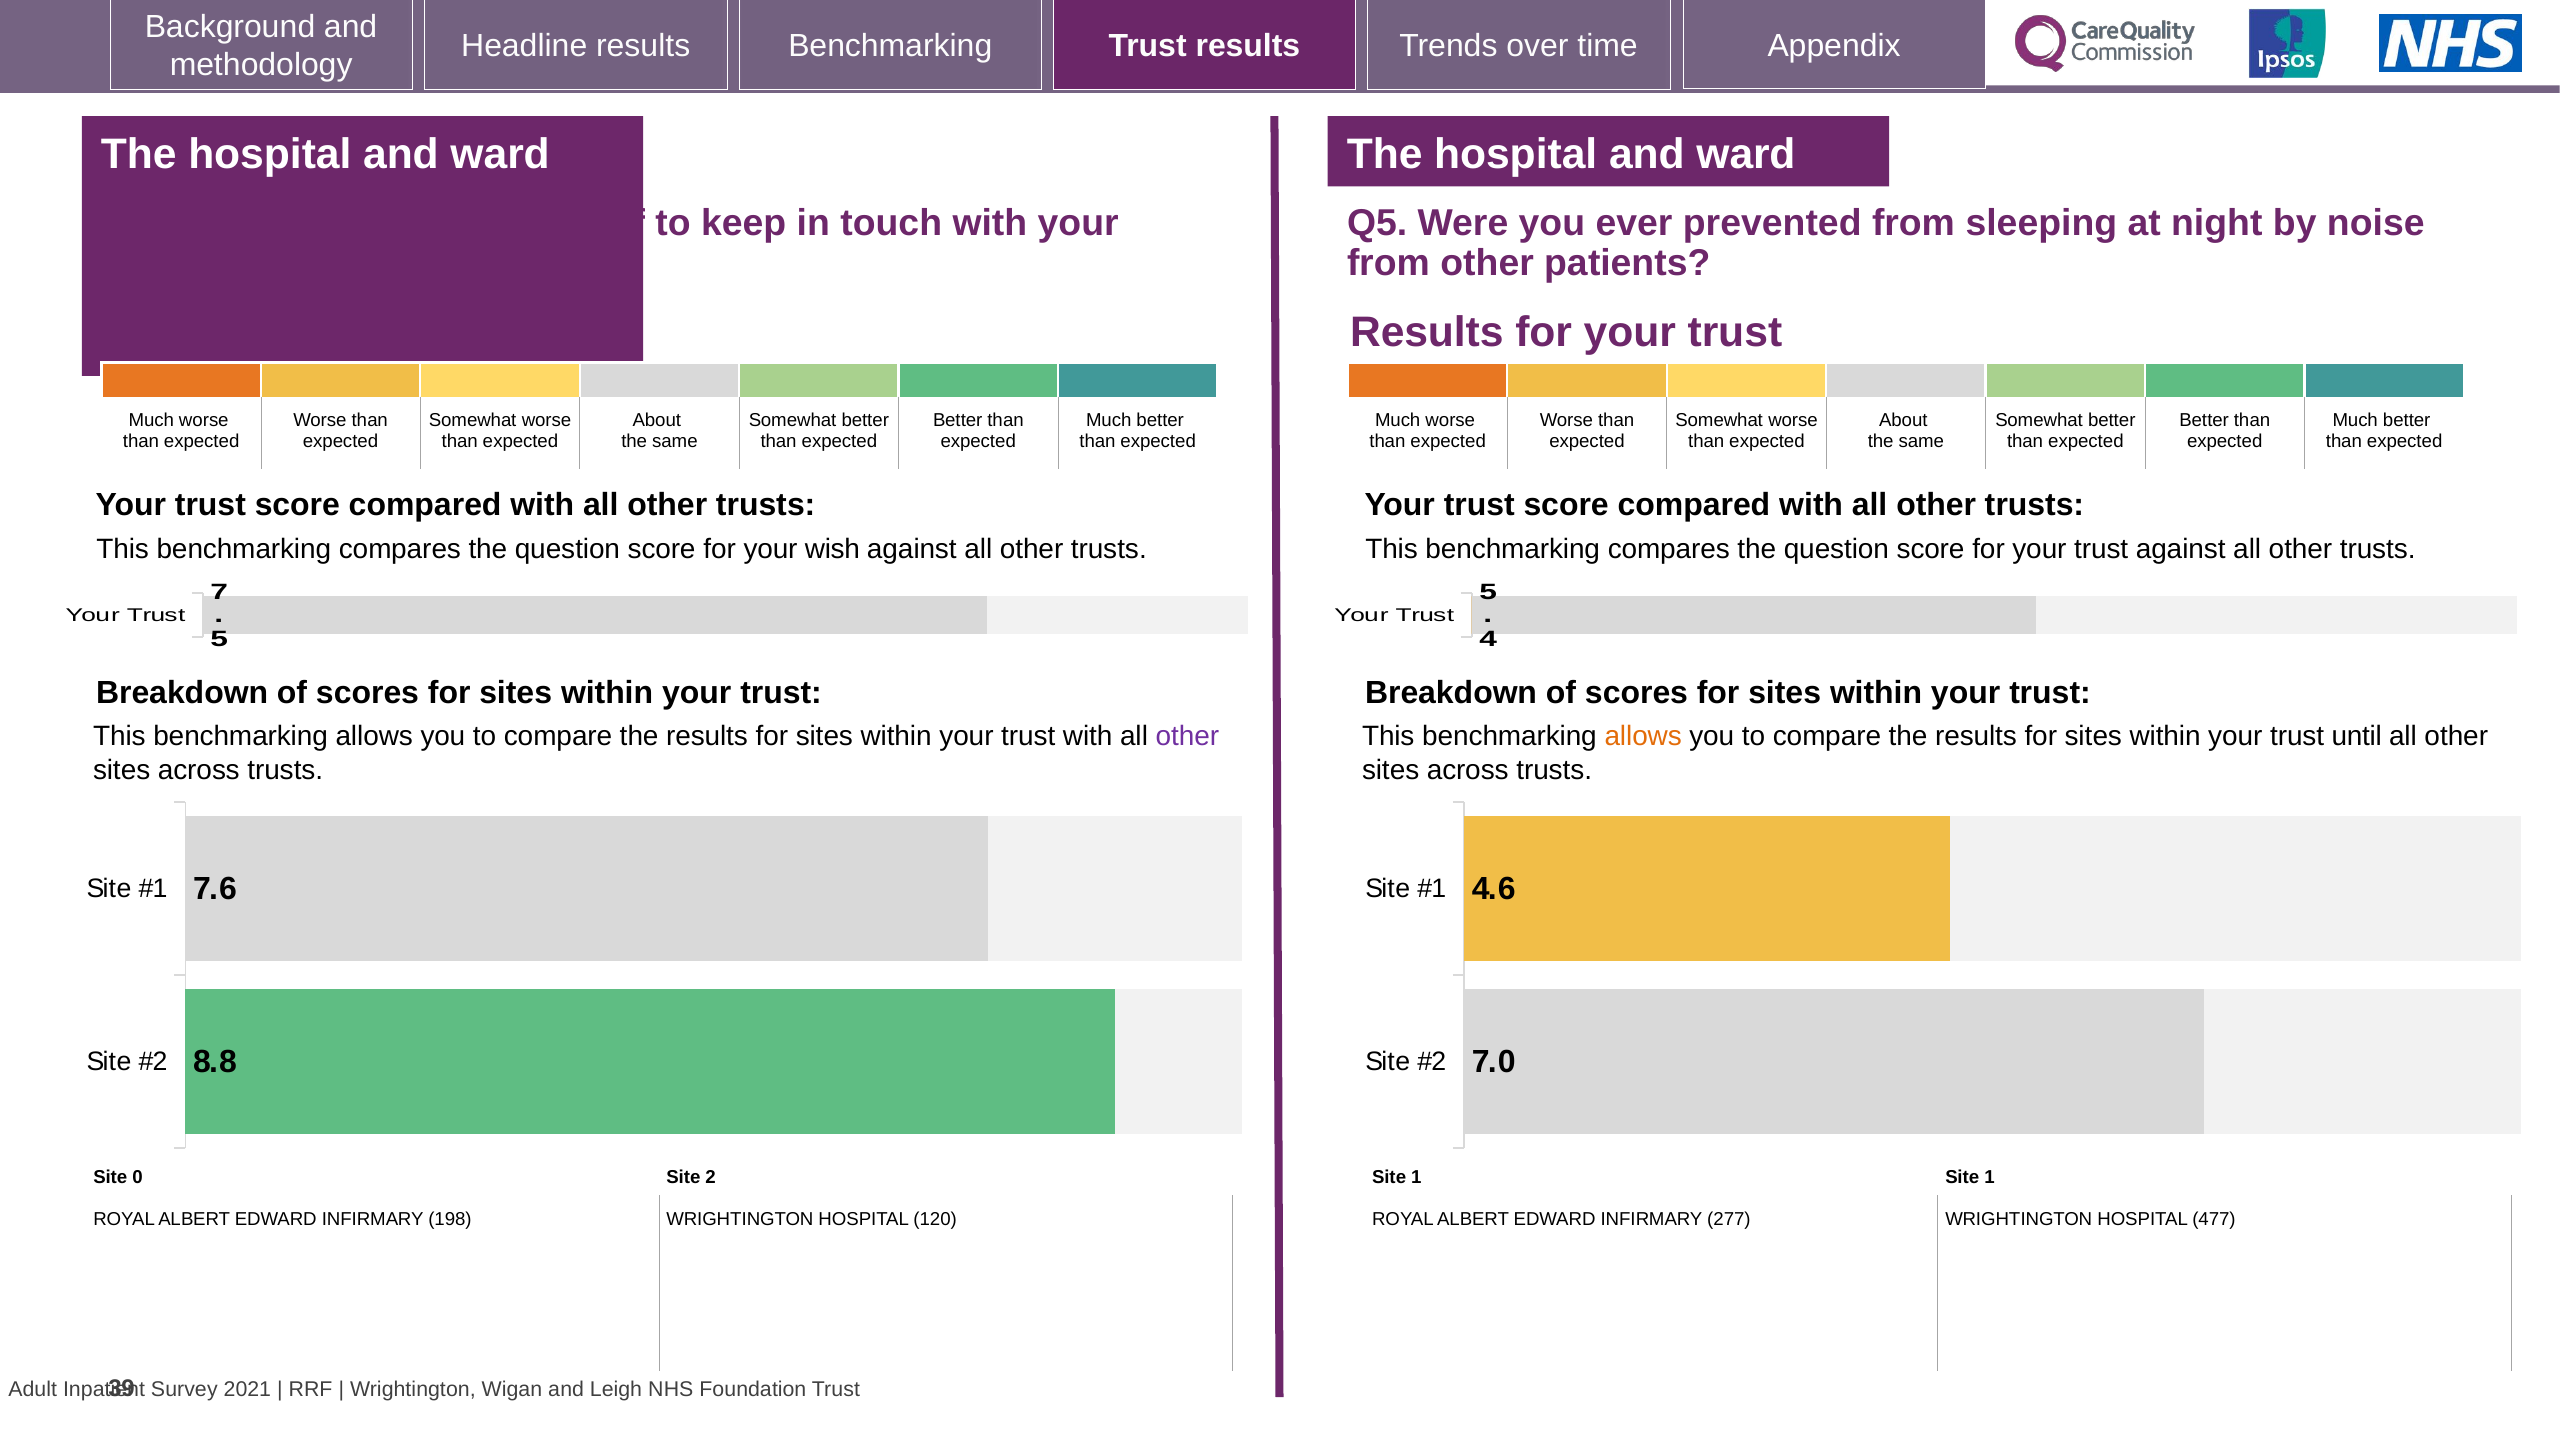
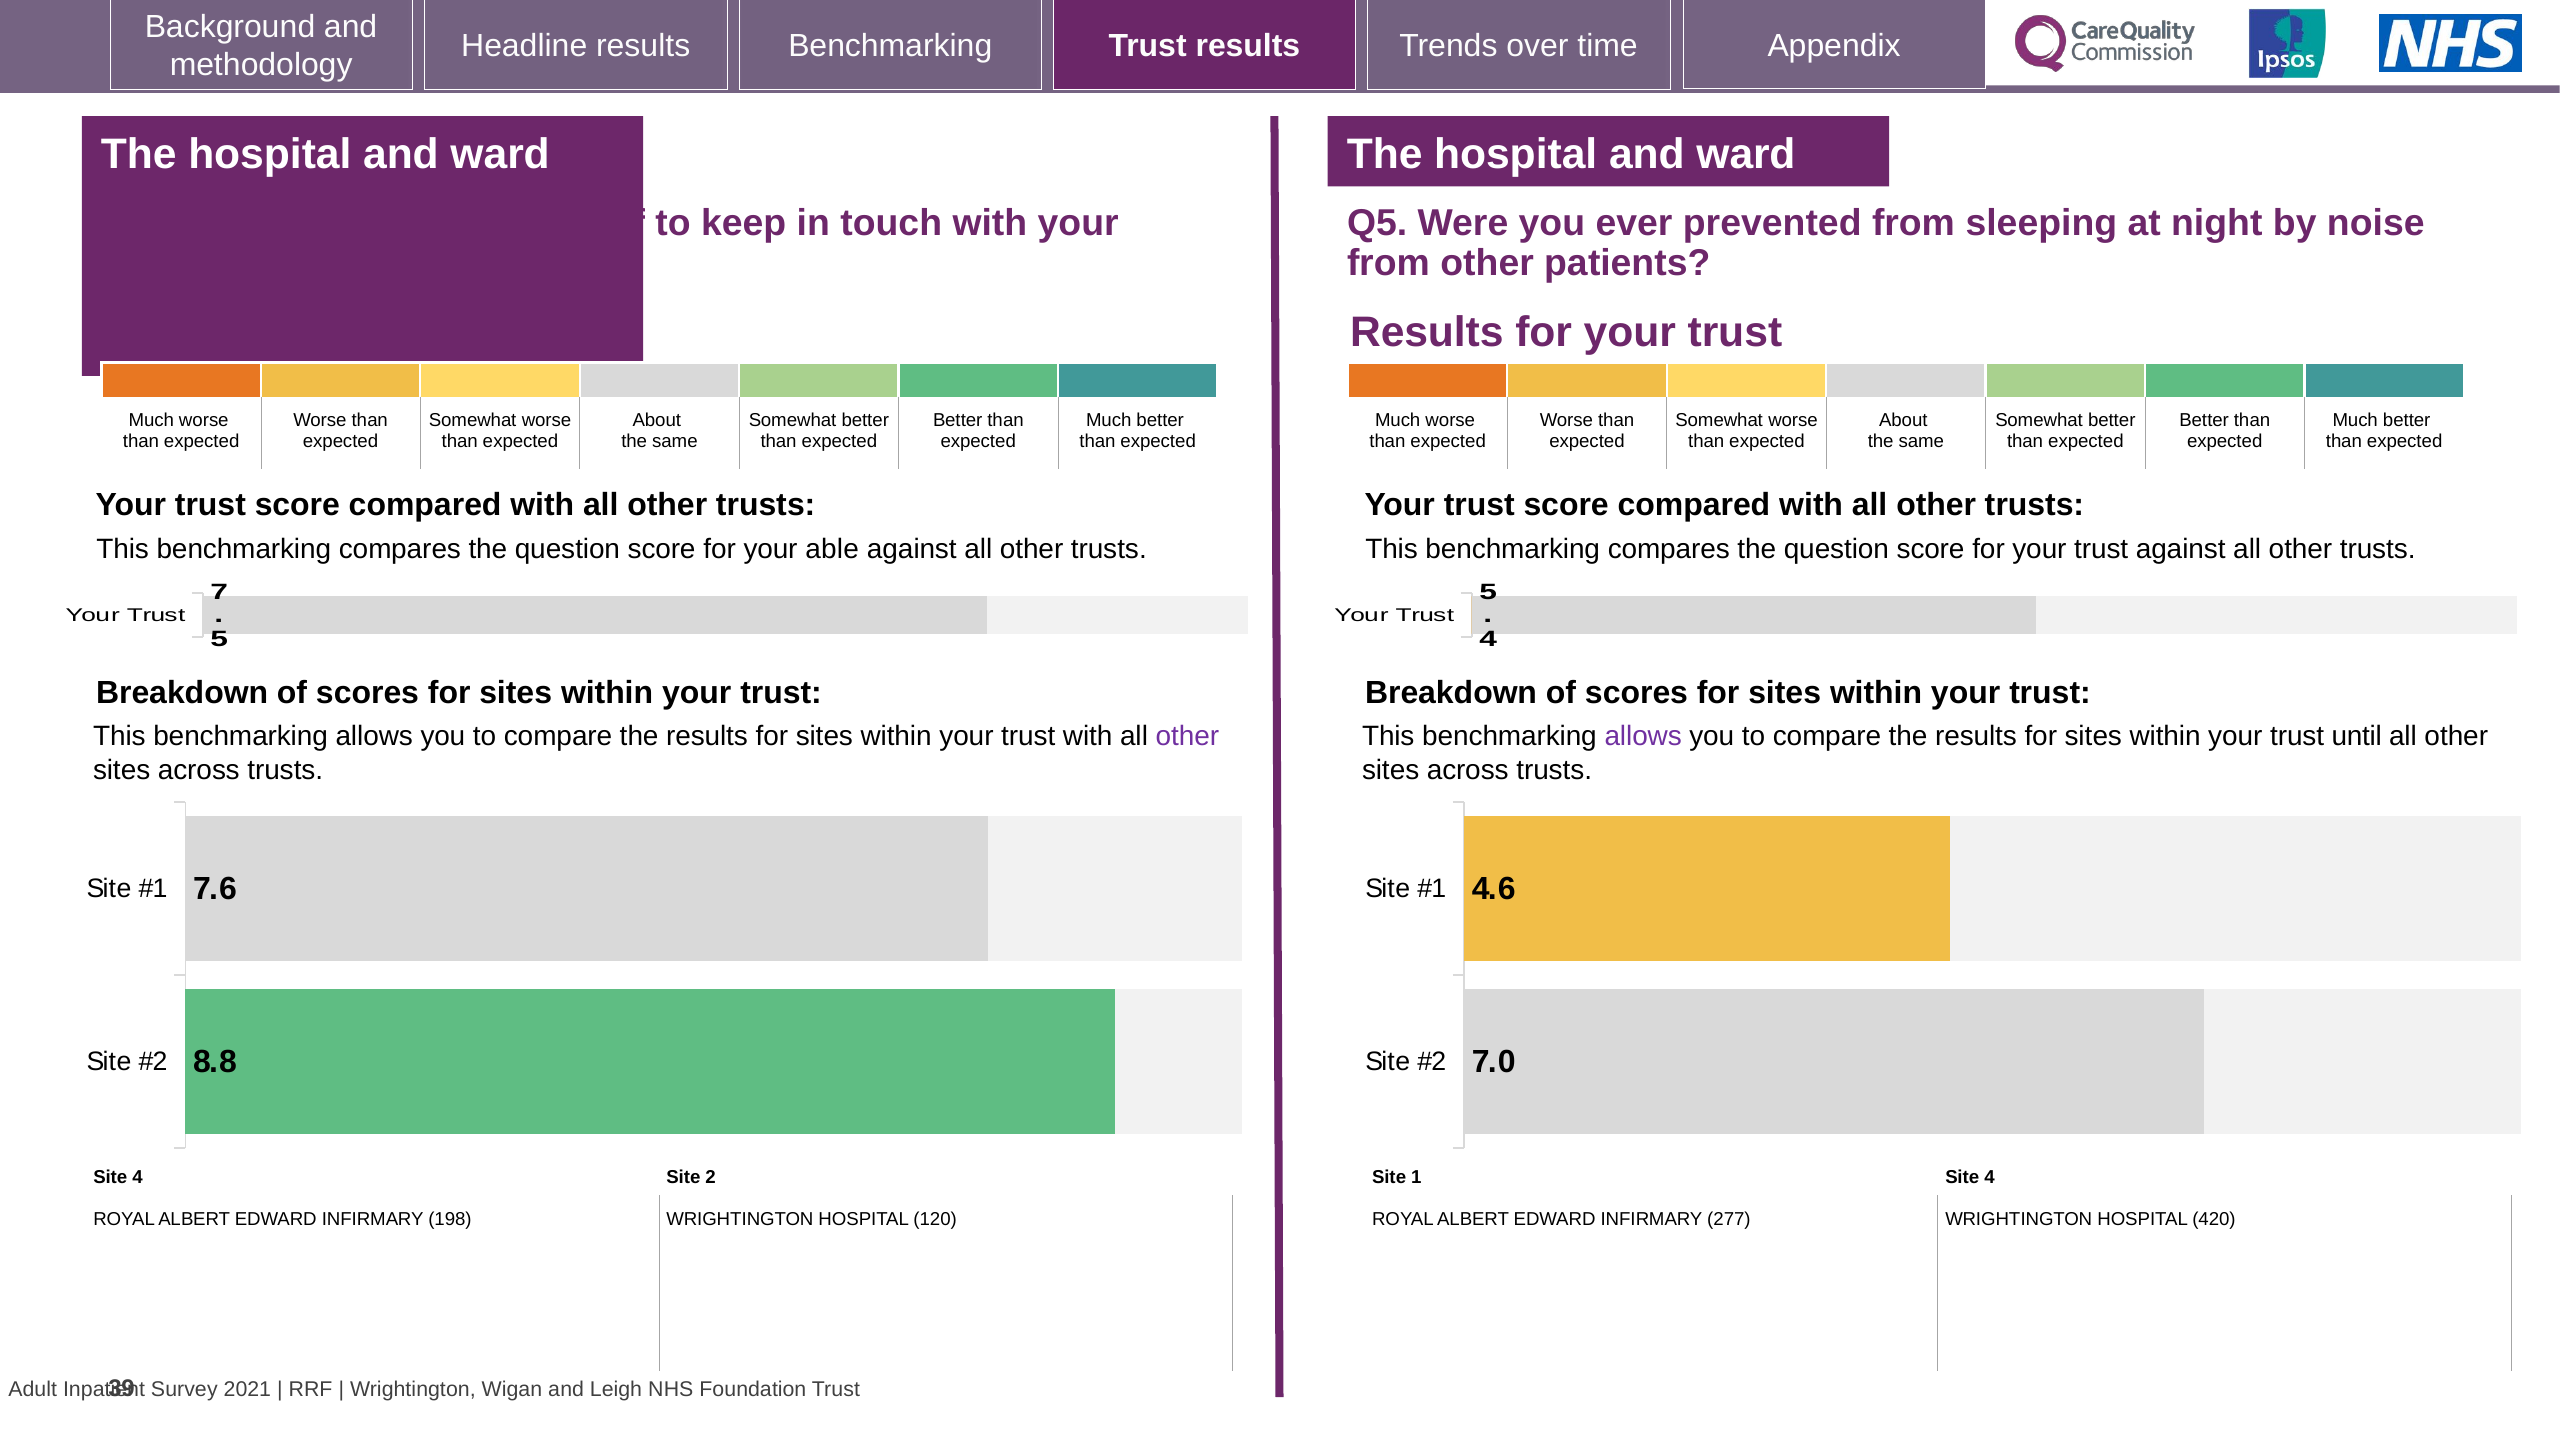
wish: wish -> able
allows at (1643, 736) colour: orange -> purple
0 at (138, 1177): 0 -> 4
1 Site 1: 1 -> 4
477: 477 -> 420
